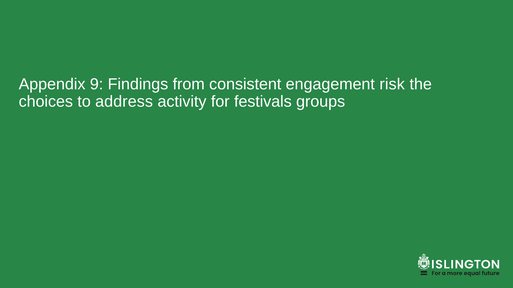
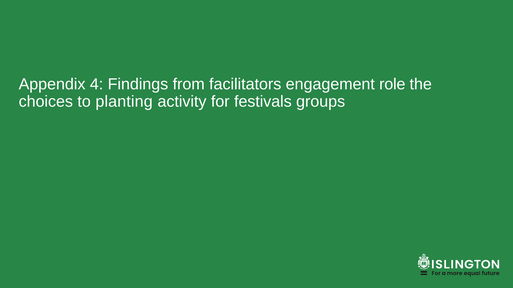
9: 9 -> 4
consistent: consistent -> facilitators
risk: risk -> role
address: address -> planting
